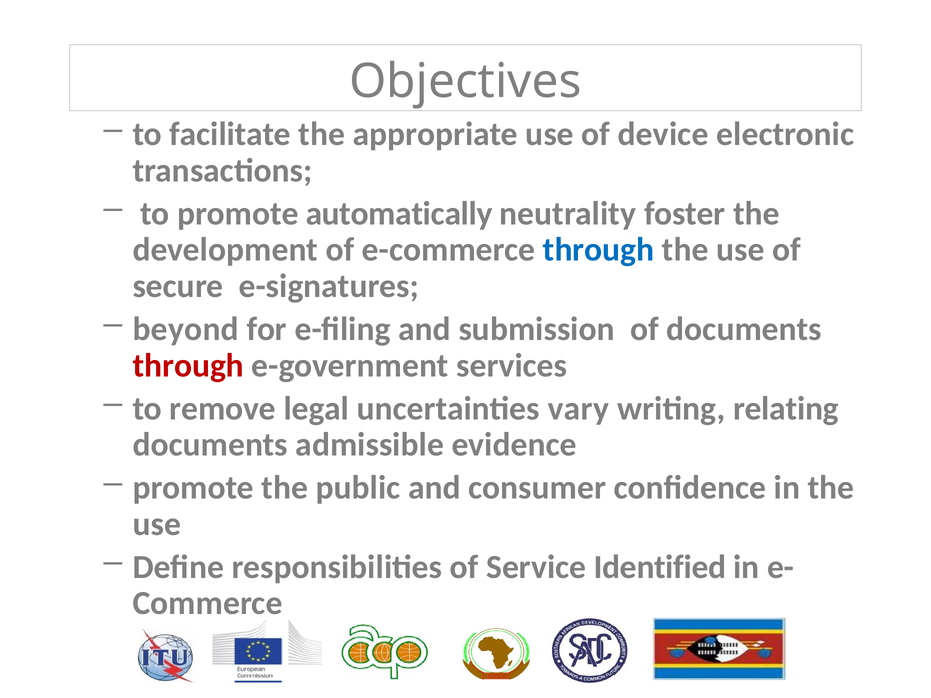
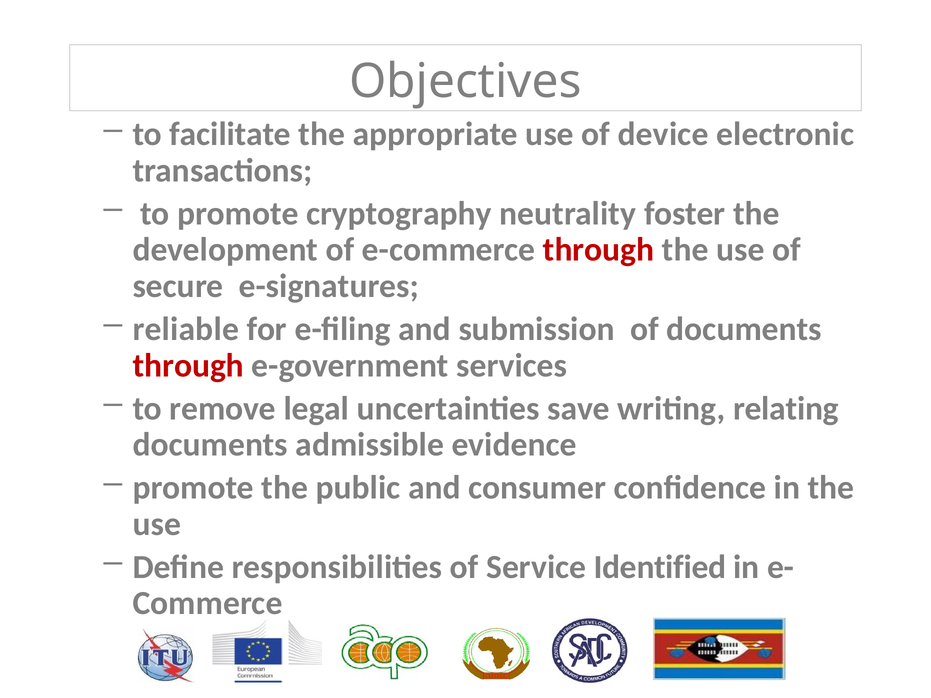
automatically: automatically -> cryptography
through at (599, 250) colour: blue -> red
beyond: beyond -> reliable
vary: vary -> save
